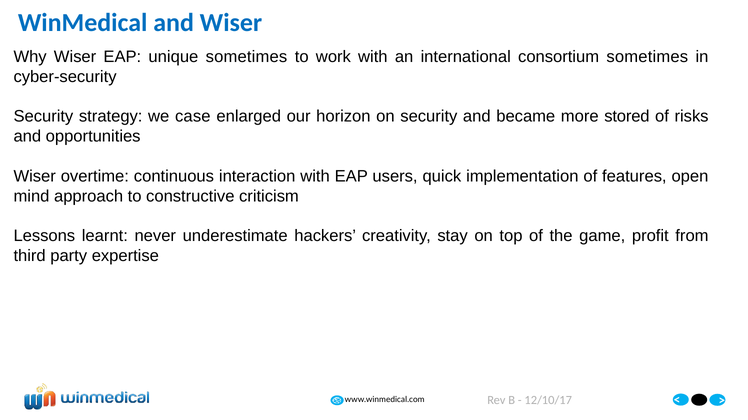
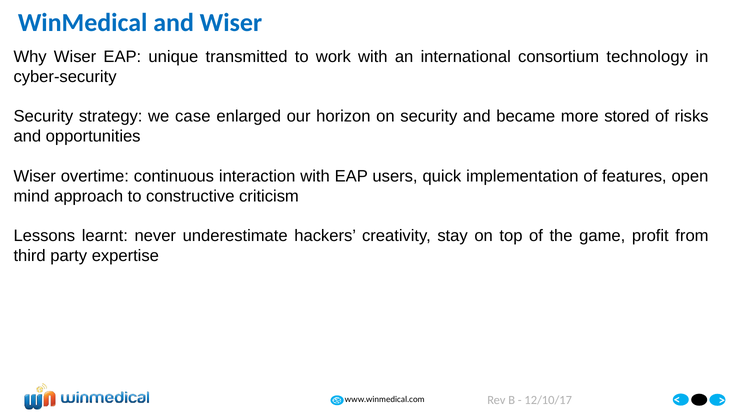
unique sometimes: sometimes -> transmitted
consortium sometimes: sometimes -> technology
